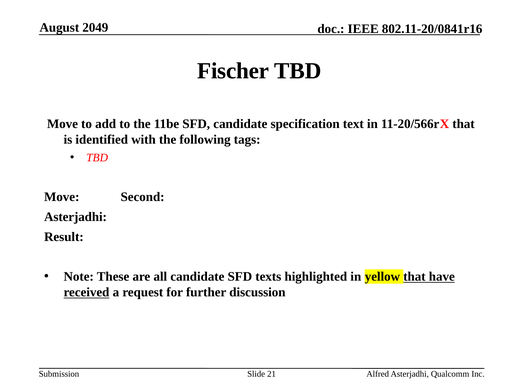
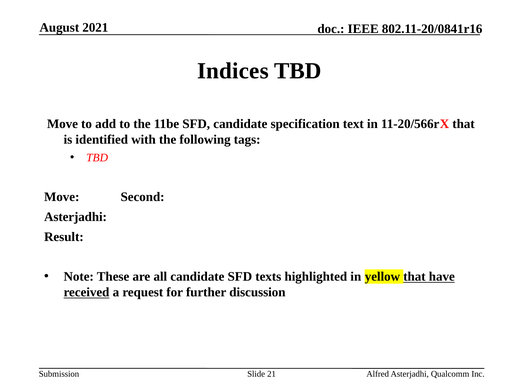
2049: 2049 -> 2021
Fischer: Fischer -> Indices
